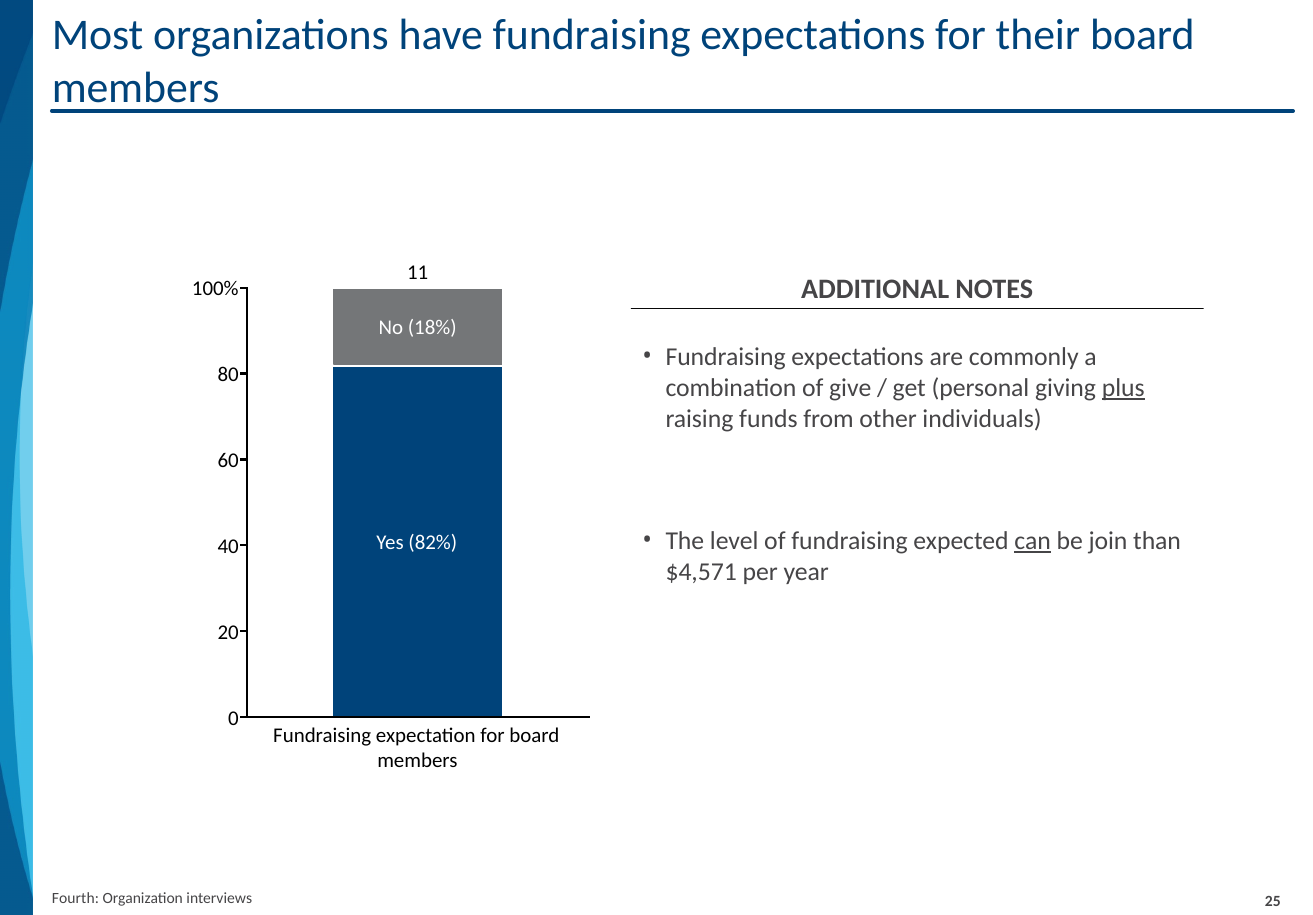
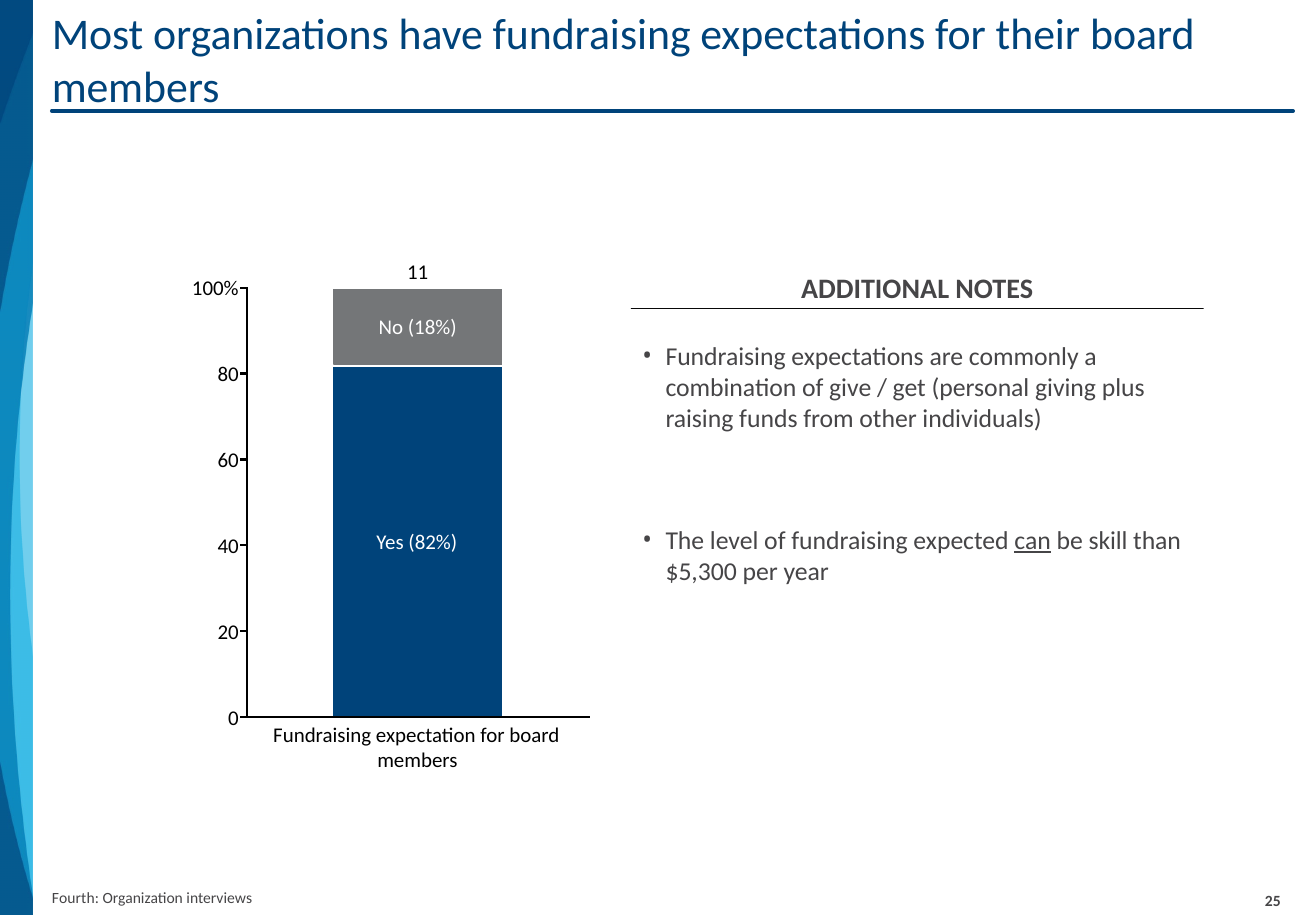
plus underline: present -> none
join: join -> skill
$4,571: $4,571 -> $5,300
